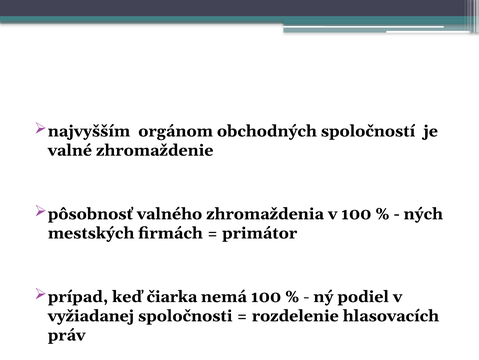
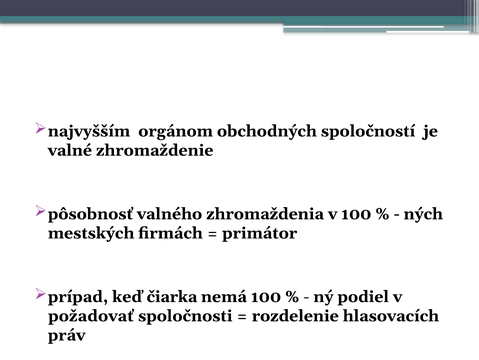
vyžiadanej: vyžiadanej -> požadovať
